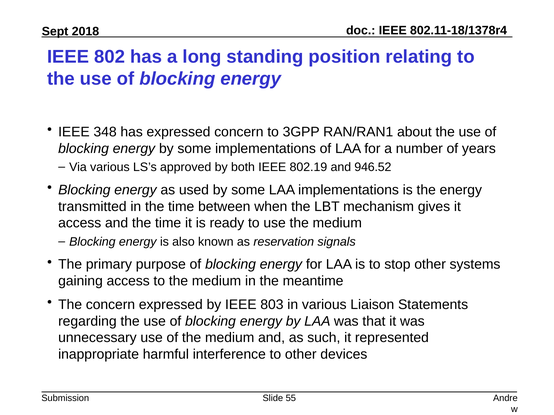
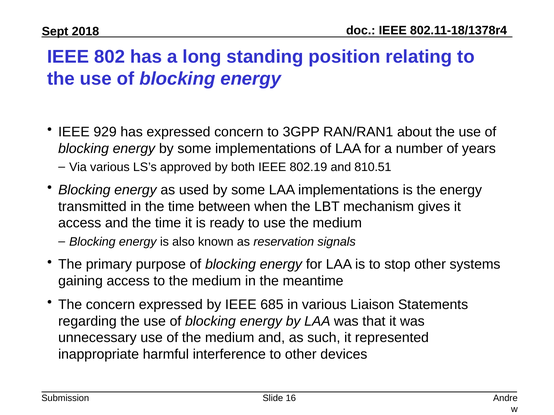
348: 348 -> 929
946.52: 946.52 -> 810.51
803: 803 -> 685
55: 55 -> 16
